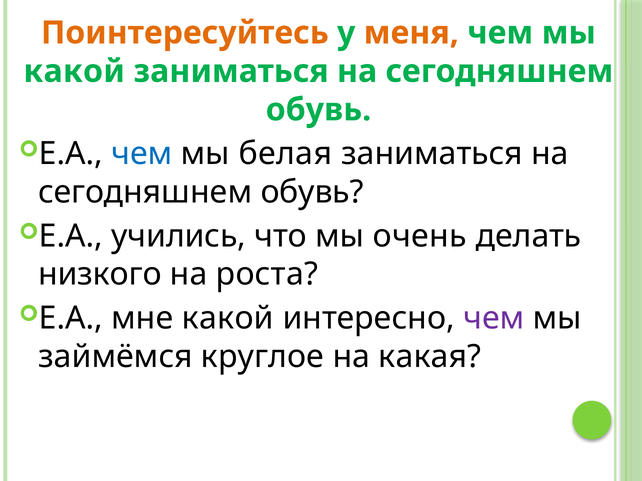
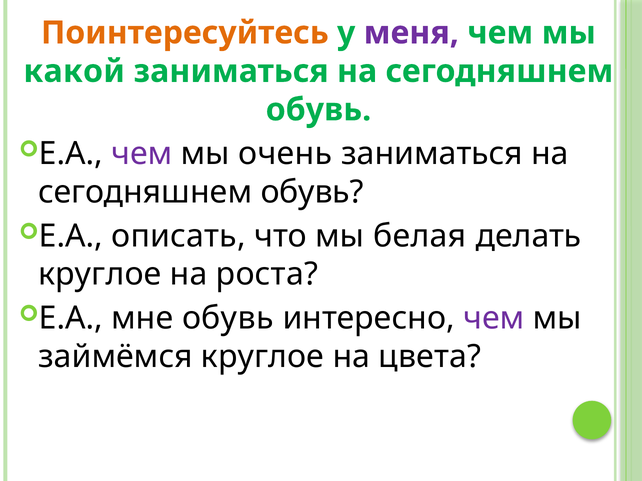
меня colour: orange -> purple
чем at (142, 154) colour: blue -> purple
белая: белая -> очень
учились: учились -> описать
очень: очень -> белая
низкого at (100, 275): низкого -> круглое
мне какой: какой -> обувь
какая: какая -> цвета
